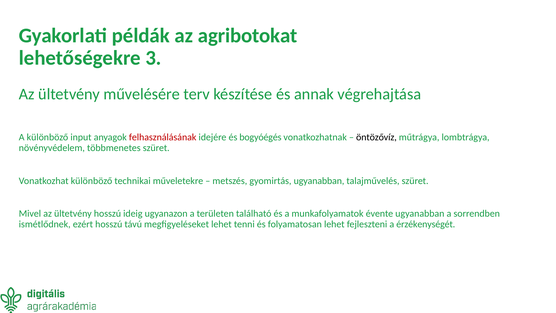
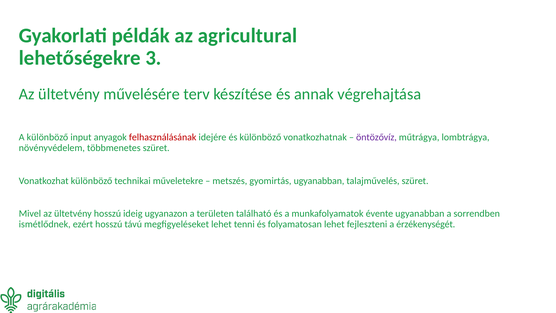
agribotokat: agribotokat -> agricultural
és bogyóégés: bogyóégés -> különböző
öntözővíz colour: black -> purple
